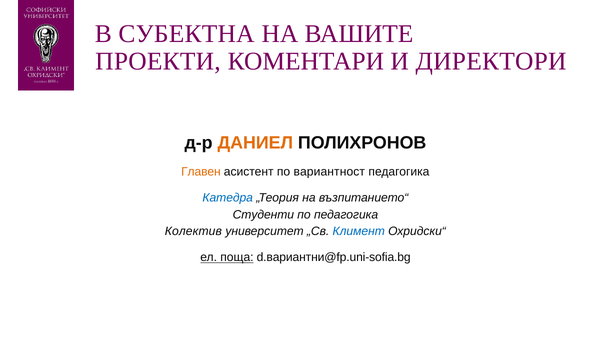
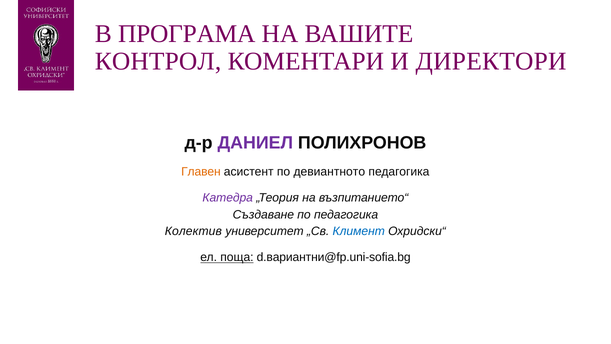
СУБЕКТНА: СУБЕКТНА -> ПРОГРАМА
ПРОЕКТИ: ПРОЕКТИ -> КОНТРОЛ
ДАНИЕЛ colour: orange -> purple
вариантност: вариантност -> девиантното
Катедра colour: blue -> purple
Студенти: Студенти -> Създаване
